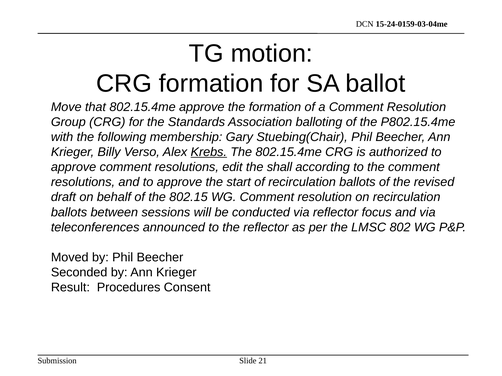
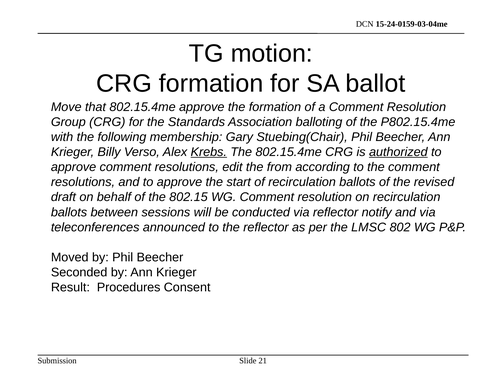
authorized underline: none -> present
shall: shall -> from
focus: focus -> notify
